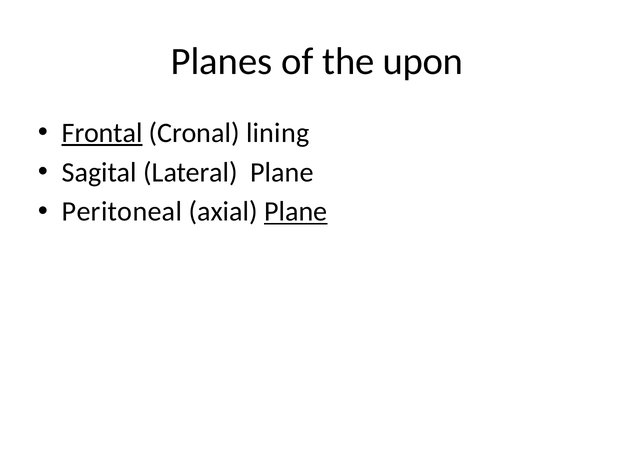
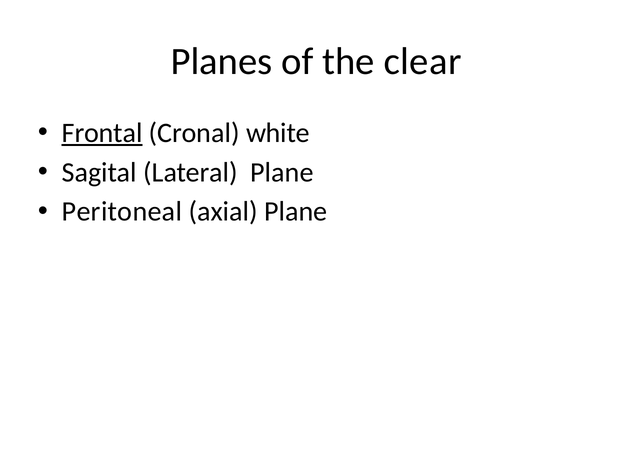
upon: upon -> clear
lining: lining -> white
Plane at (296, 212) underline: present -> none
